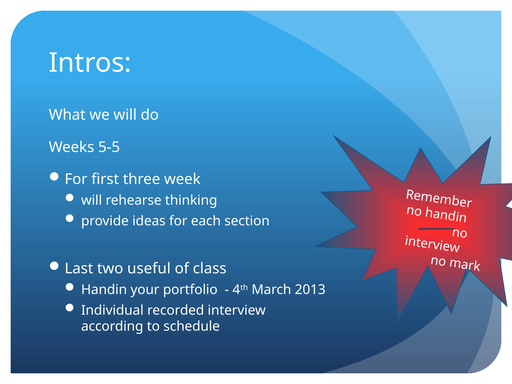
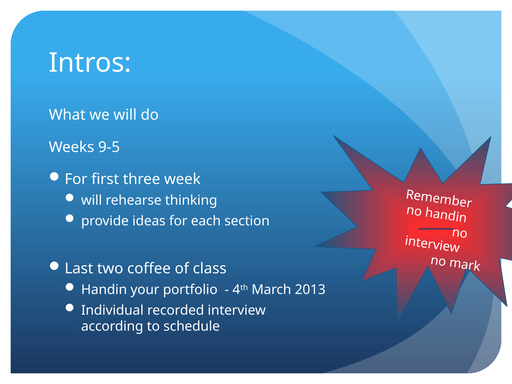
5-5: 5-5 -> 9-5
useful: useful -> coffee
